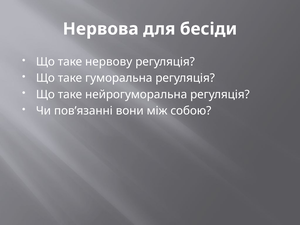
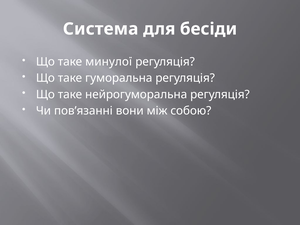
Нервова: Нервова -> Система
нервову: нервову -> минулої
